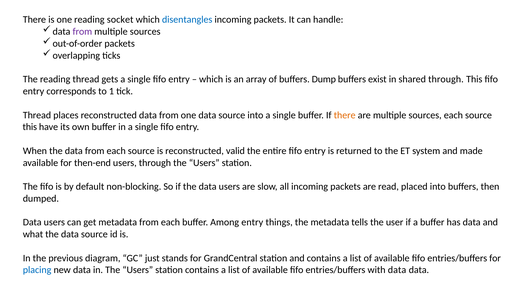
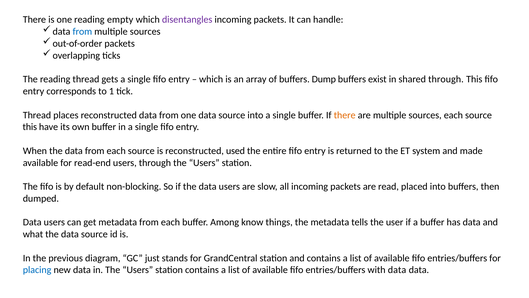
socket: socket -> empty
disentangles colour: blue -> purple
from at (82, 32) colour: purple -> blue
valid: valid -> used
then-end: then-end -> read-end
Among entry: entry -> know
